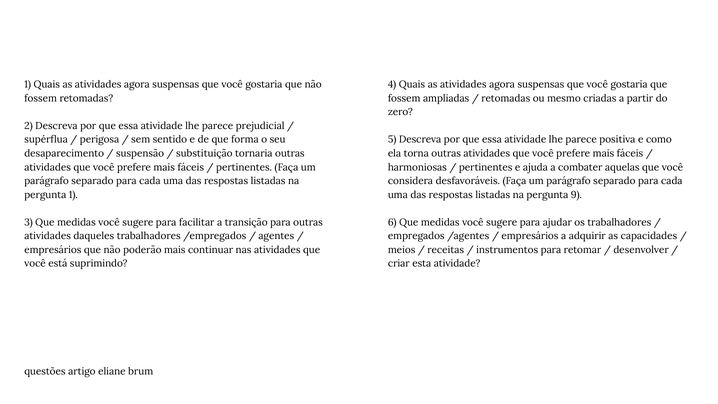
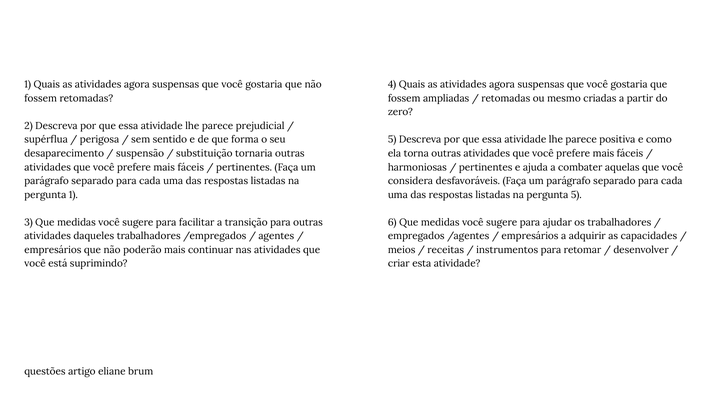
pergunta 9: 9 -> 5
